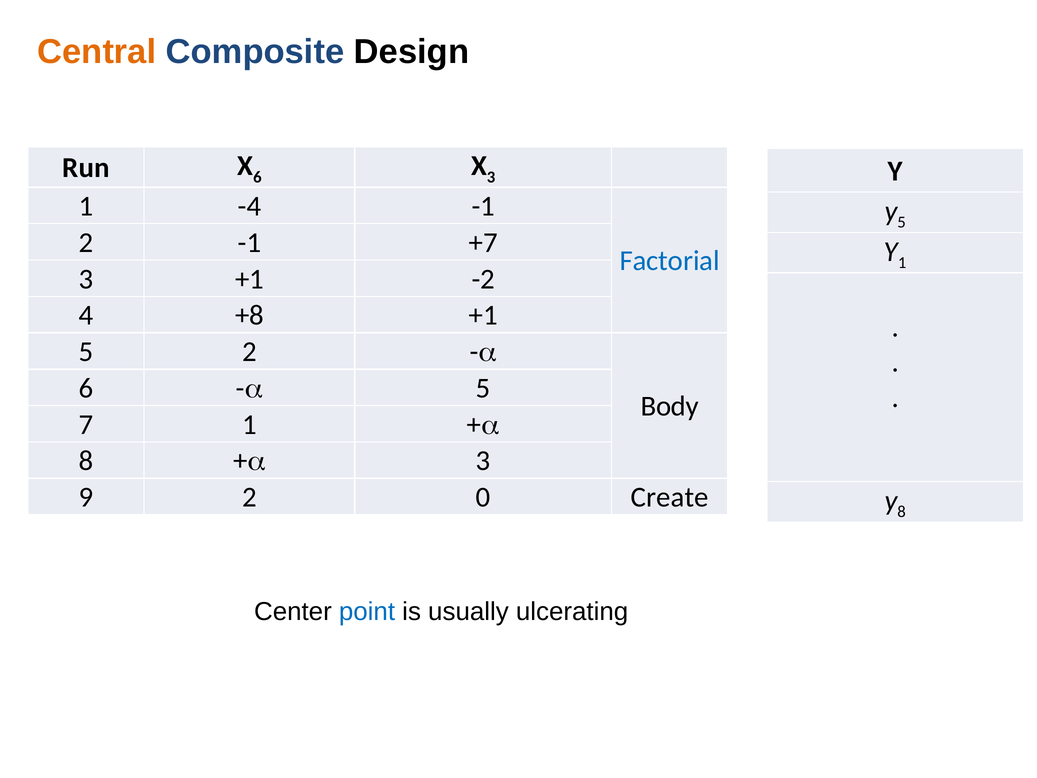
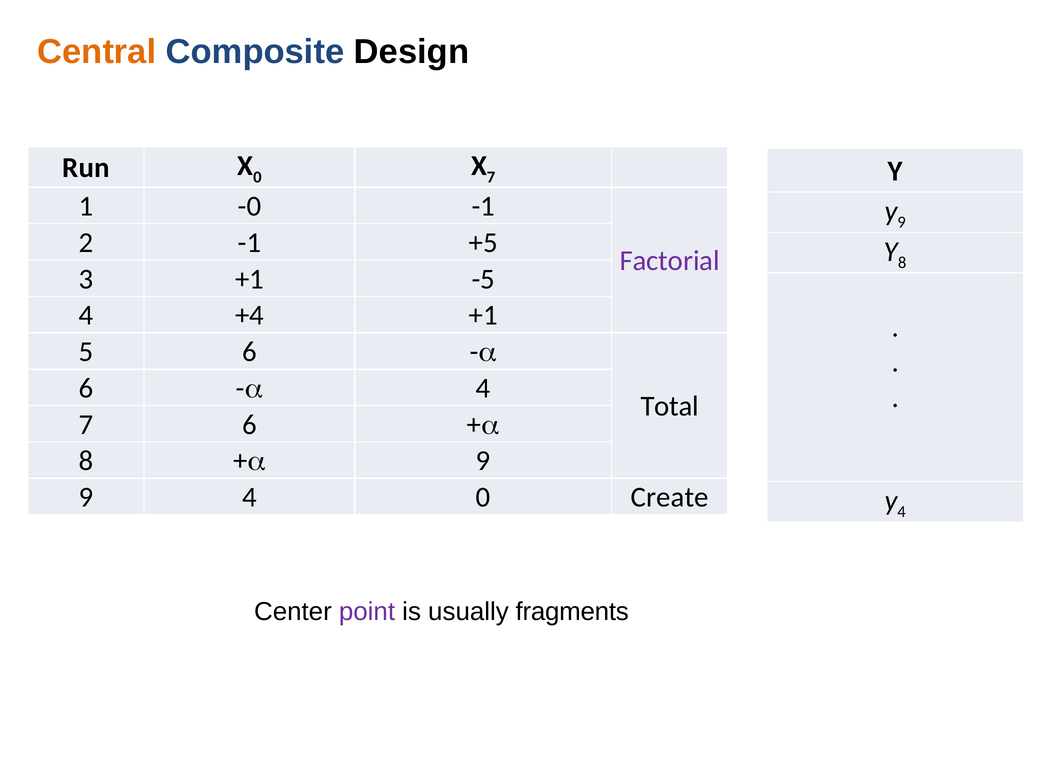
6 at (257, 177): 6 -> 0
3 at (491, 177): 3 -> 7
-4: -4 -> -0
y 5: 5 -> 9
+7: +7 -> +5
Y 1: 1 -> 8
Factorial colour: blue -> purple
-2: -2 -> -5
+8: +8 -> +4
5 2: 2 -> 6
5 at (483, 388): 5 -> 4
Body: Body -> Total
7 1: 1 -> 6
3 at (483, 461): 3 -> 9
9 2: 2 -> 4
y 8: 8 -> 4
point colour: blue -> purple
ulcerating: ulcerating -> fragments
